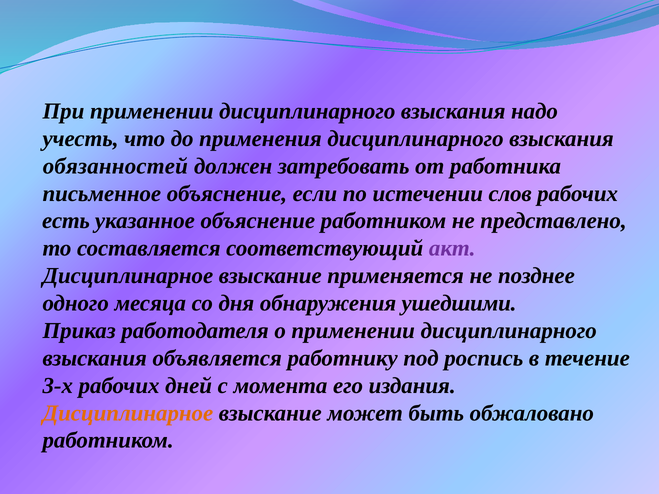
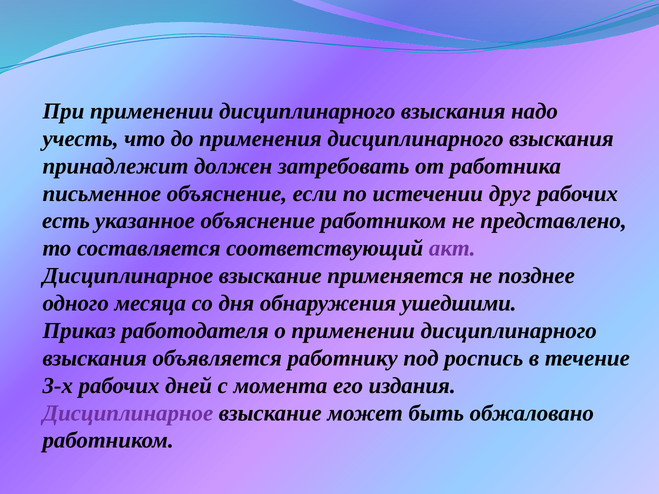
обязанностей: обязанностей -> принадлежит
слов: слов -> друг
Дисциплинарное at (128, 413) colour: orange -> purple
